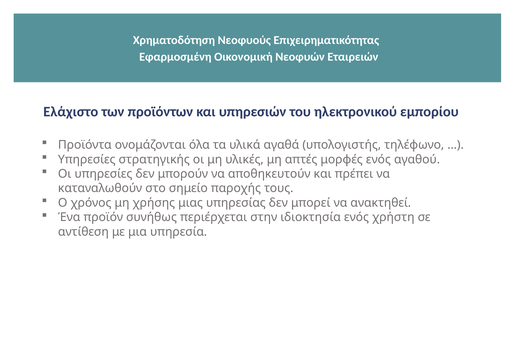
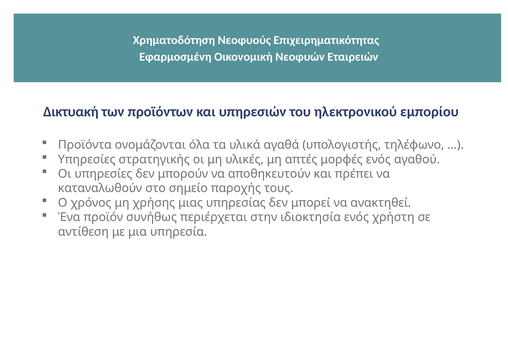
Ελάχιστο: Ελάχιστο -> Δικτυακή
